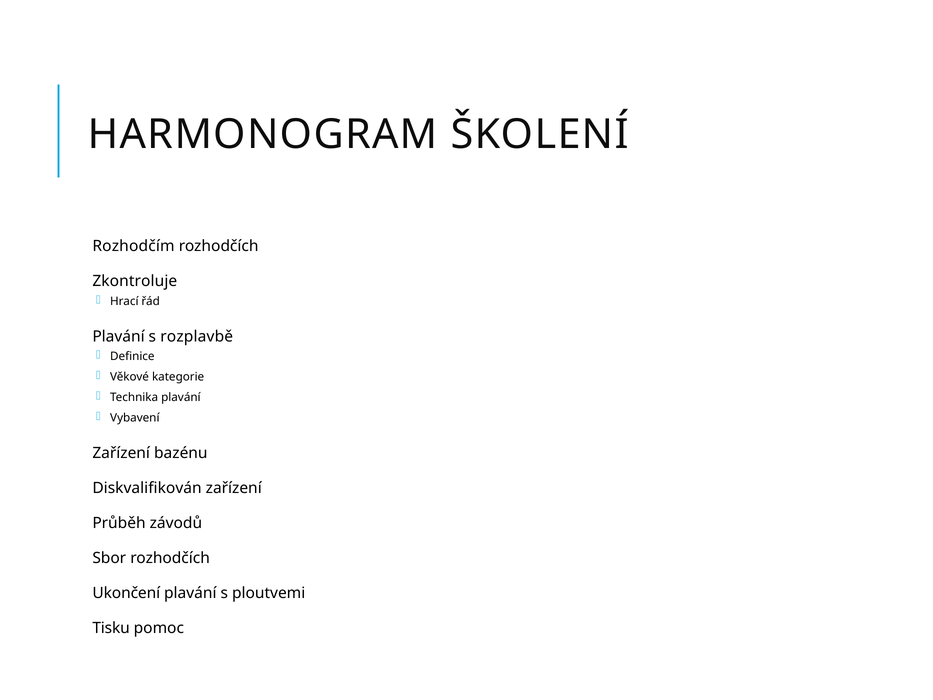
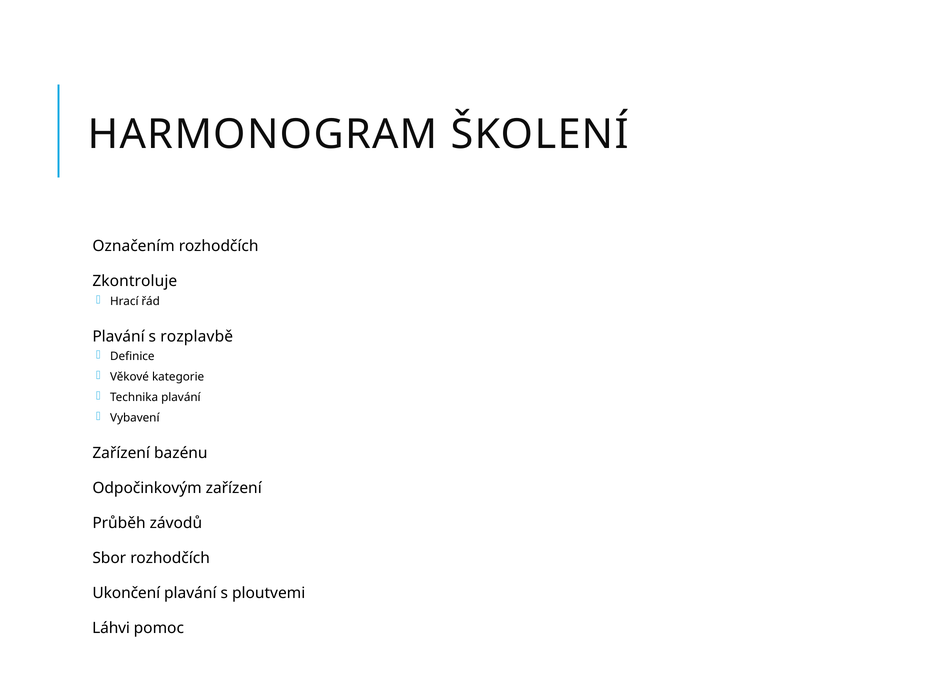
Rozhodčím: Rozhodčím -> Označením
Diskvalifikován: Diskvalifikován -> Odpočinkovým
Tisku: Tisku -> Láhvi
